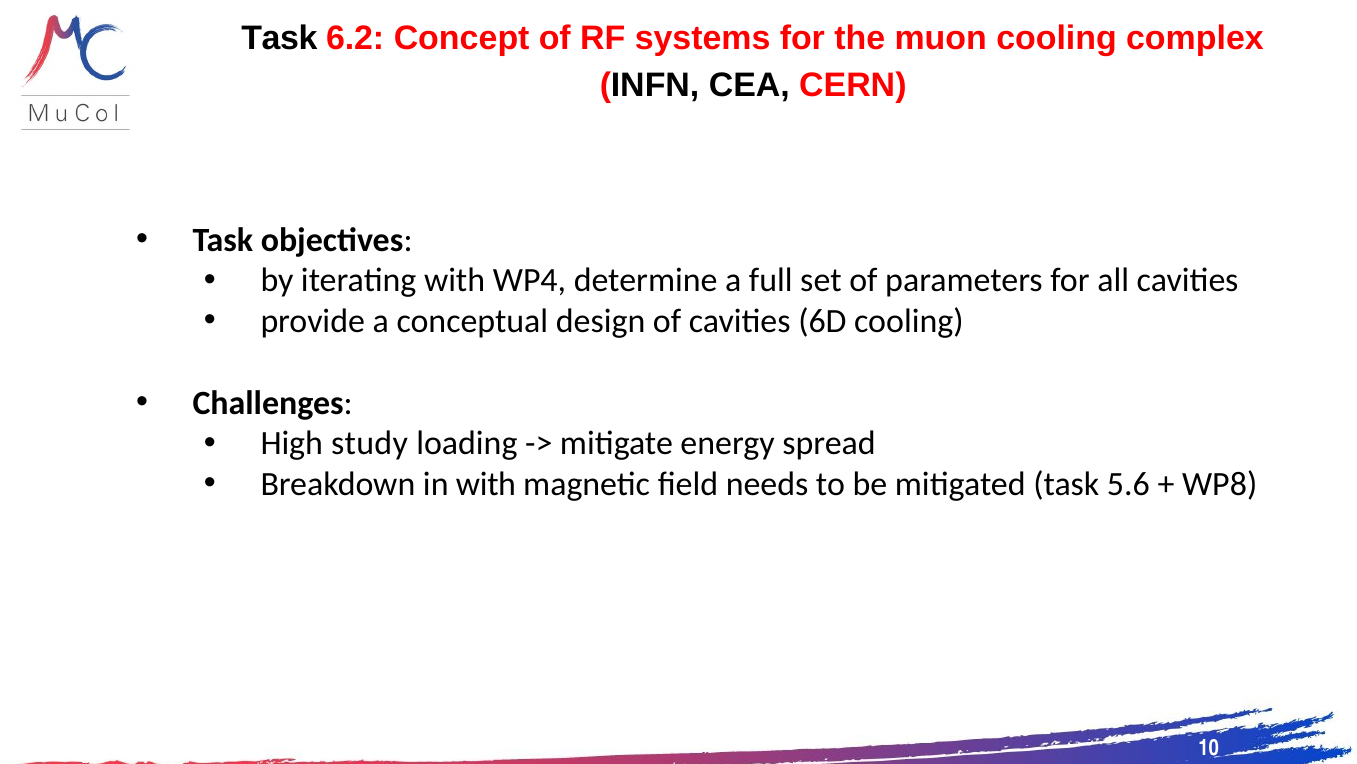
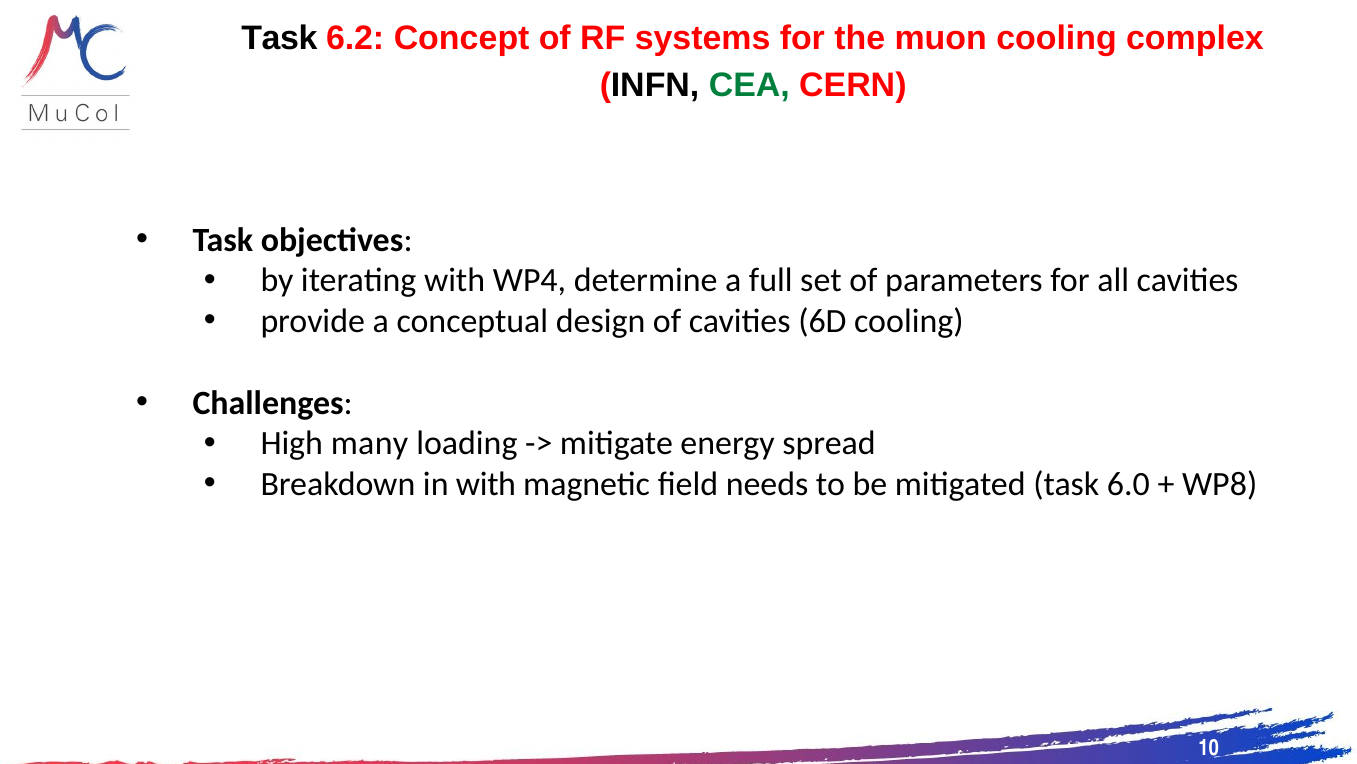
CEA colour: black -> green
study: study -> many
5.6: 5.6 -> 6.0
